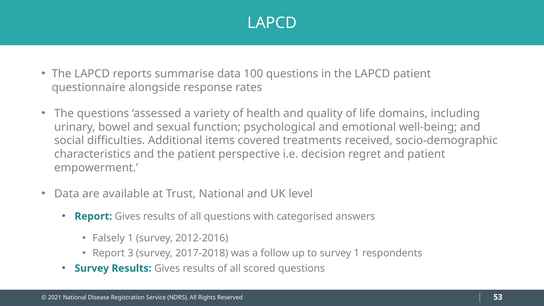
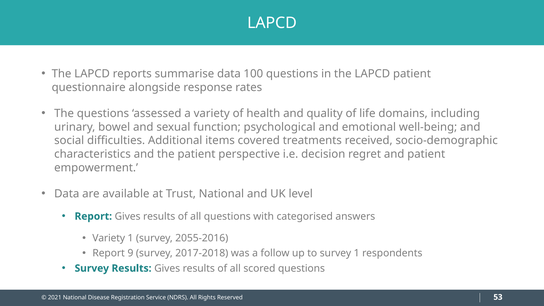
Falsely at (109, 238): Falsely -> Variety
2012-2016: 2012-2016 -> 2055-2016
3: 3 -> 9
